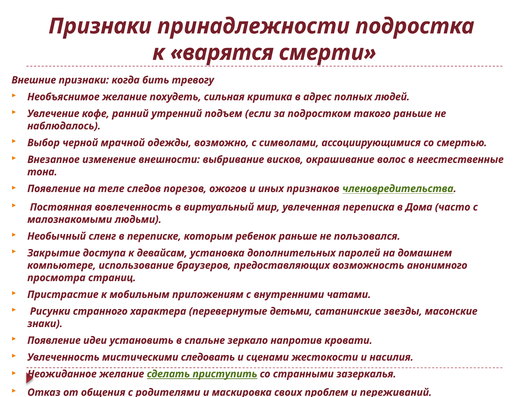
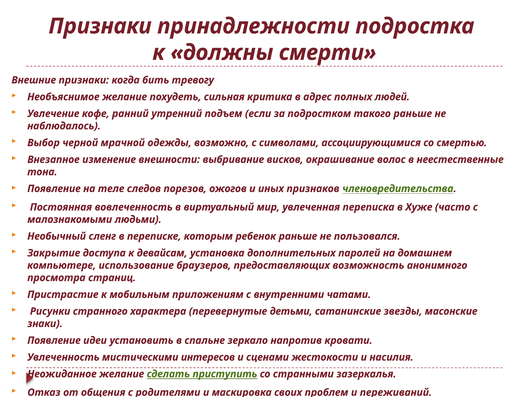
варятся: варятся -> должны
Дома: Дома -> Хуже
следовать: следовать -> интересов
